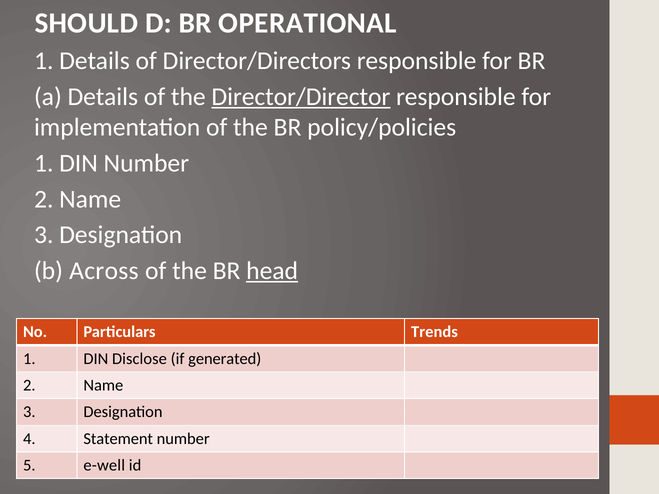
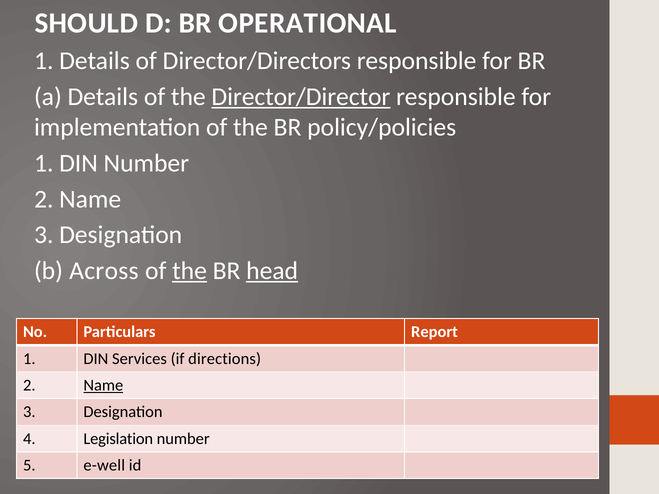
the at (190, 271) underline: none -> present
Trends: Trends -> Report
Disclose: Disclose -> Services
generated: generated -> directions
Name at (103, 386) underline: none -> present
Statement: Statement -> Legislation
